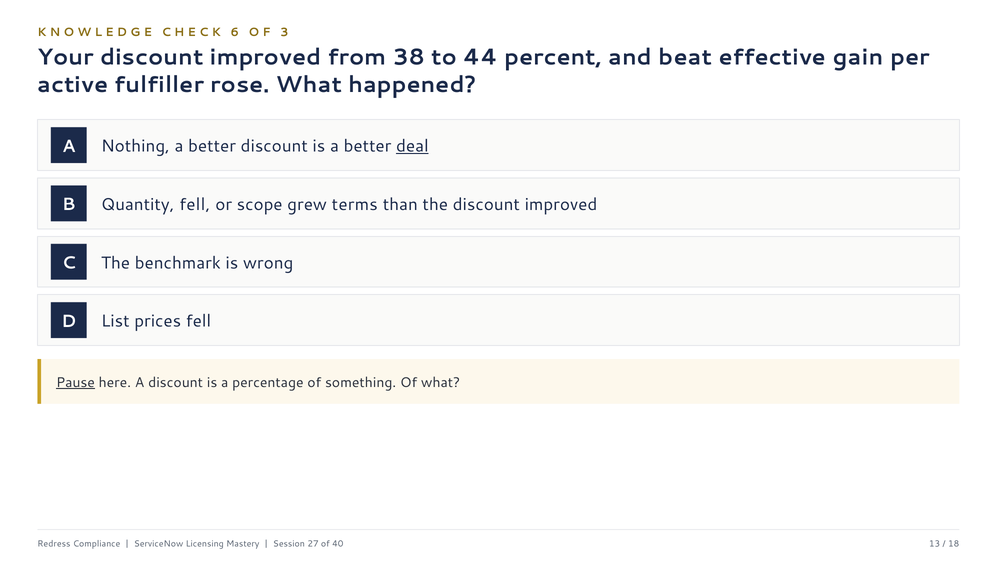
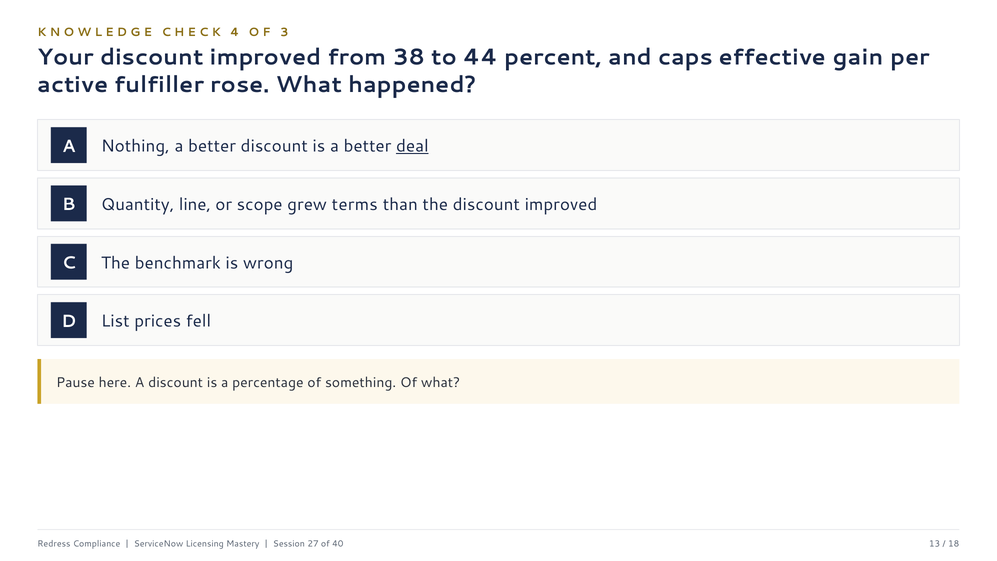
6: 6 -> 4
beat: beat -> caps
Quantity fell: fell -> line
Pause underline: present -> none
